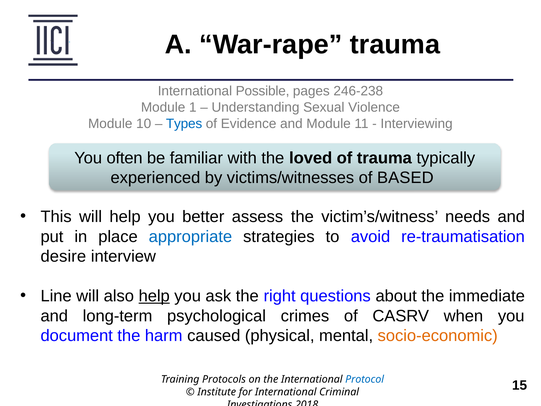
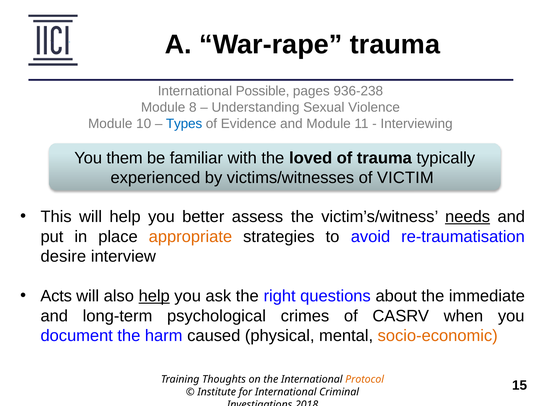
246-238: 246-238 -> 936-238
1: 1 -> 8
often: often -> them
BASED: BASED -> VICTIM
needs underline: none -> present
appropriate colour: blue -> orange
Line: Line -> Acts
Protocols: Protocols -> Thoughts
Protocol colour: blue -> orange
